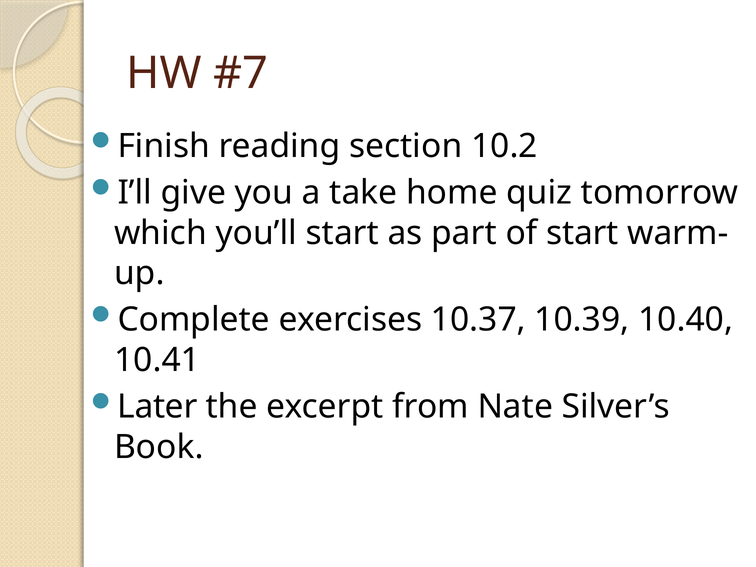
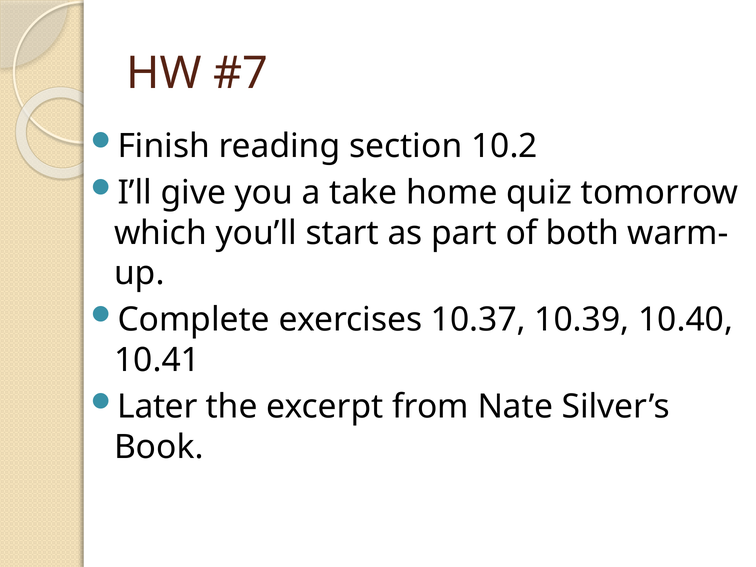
of start: start -> both
